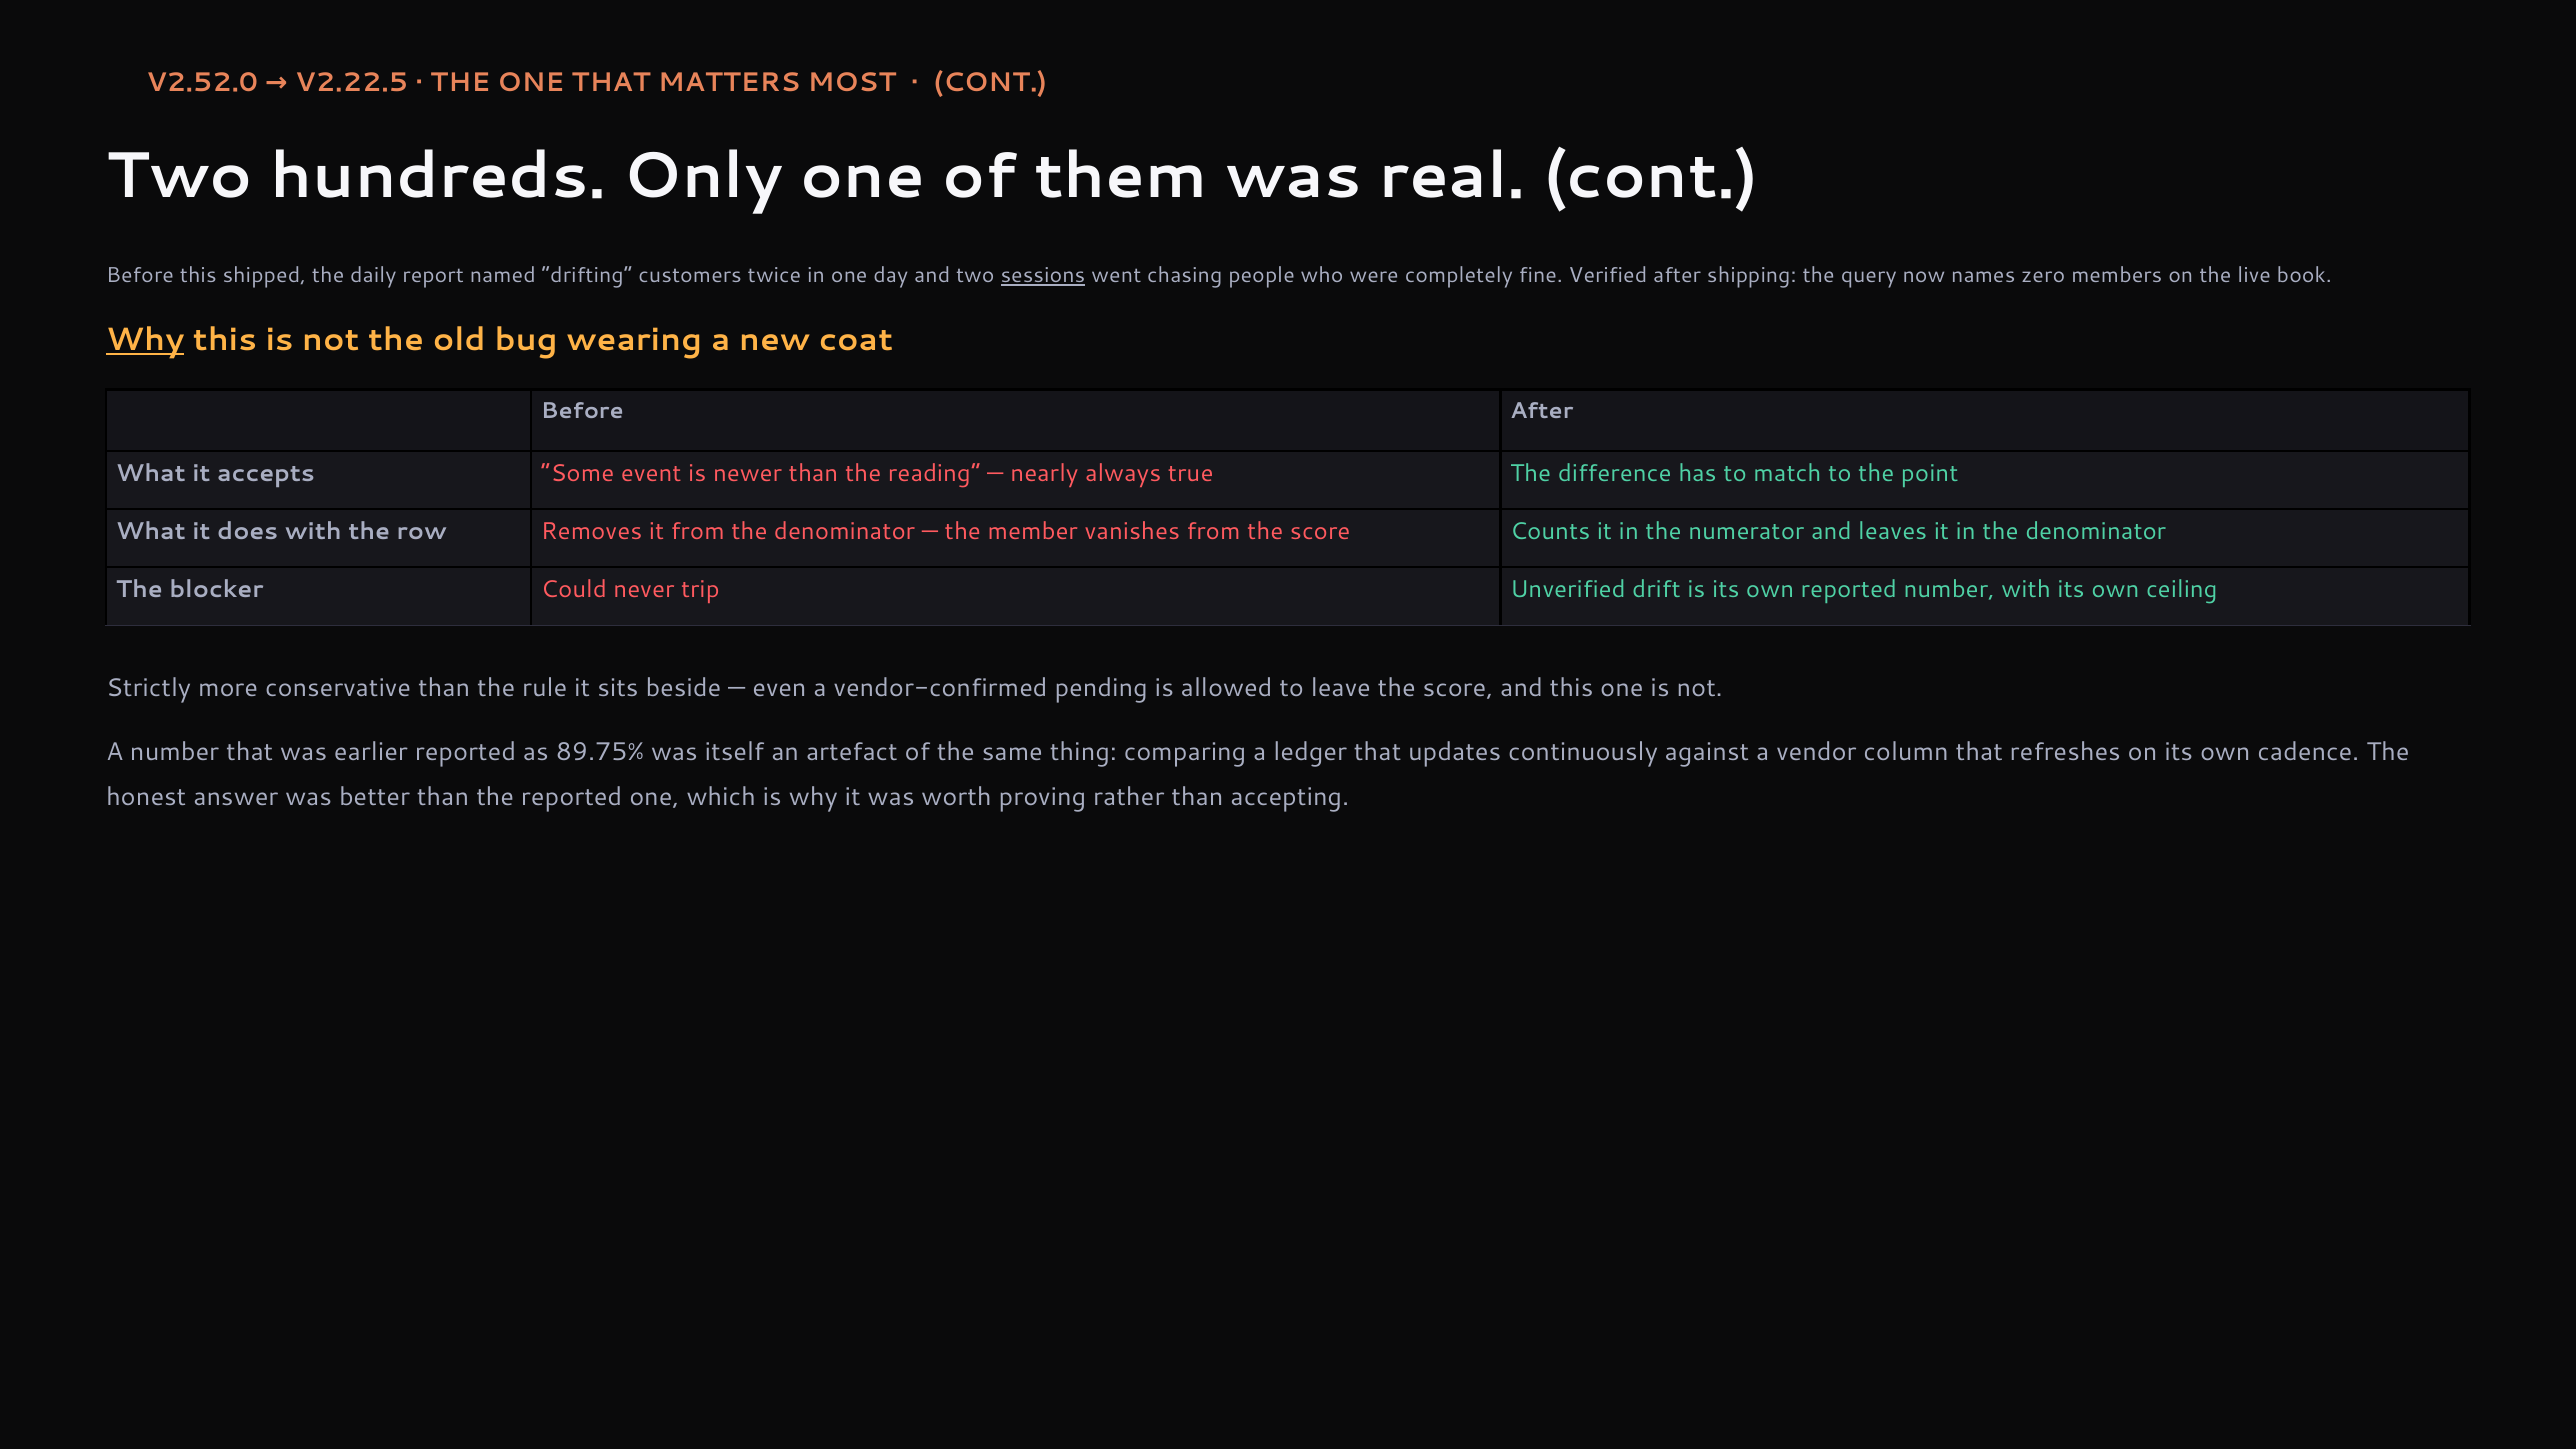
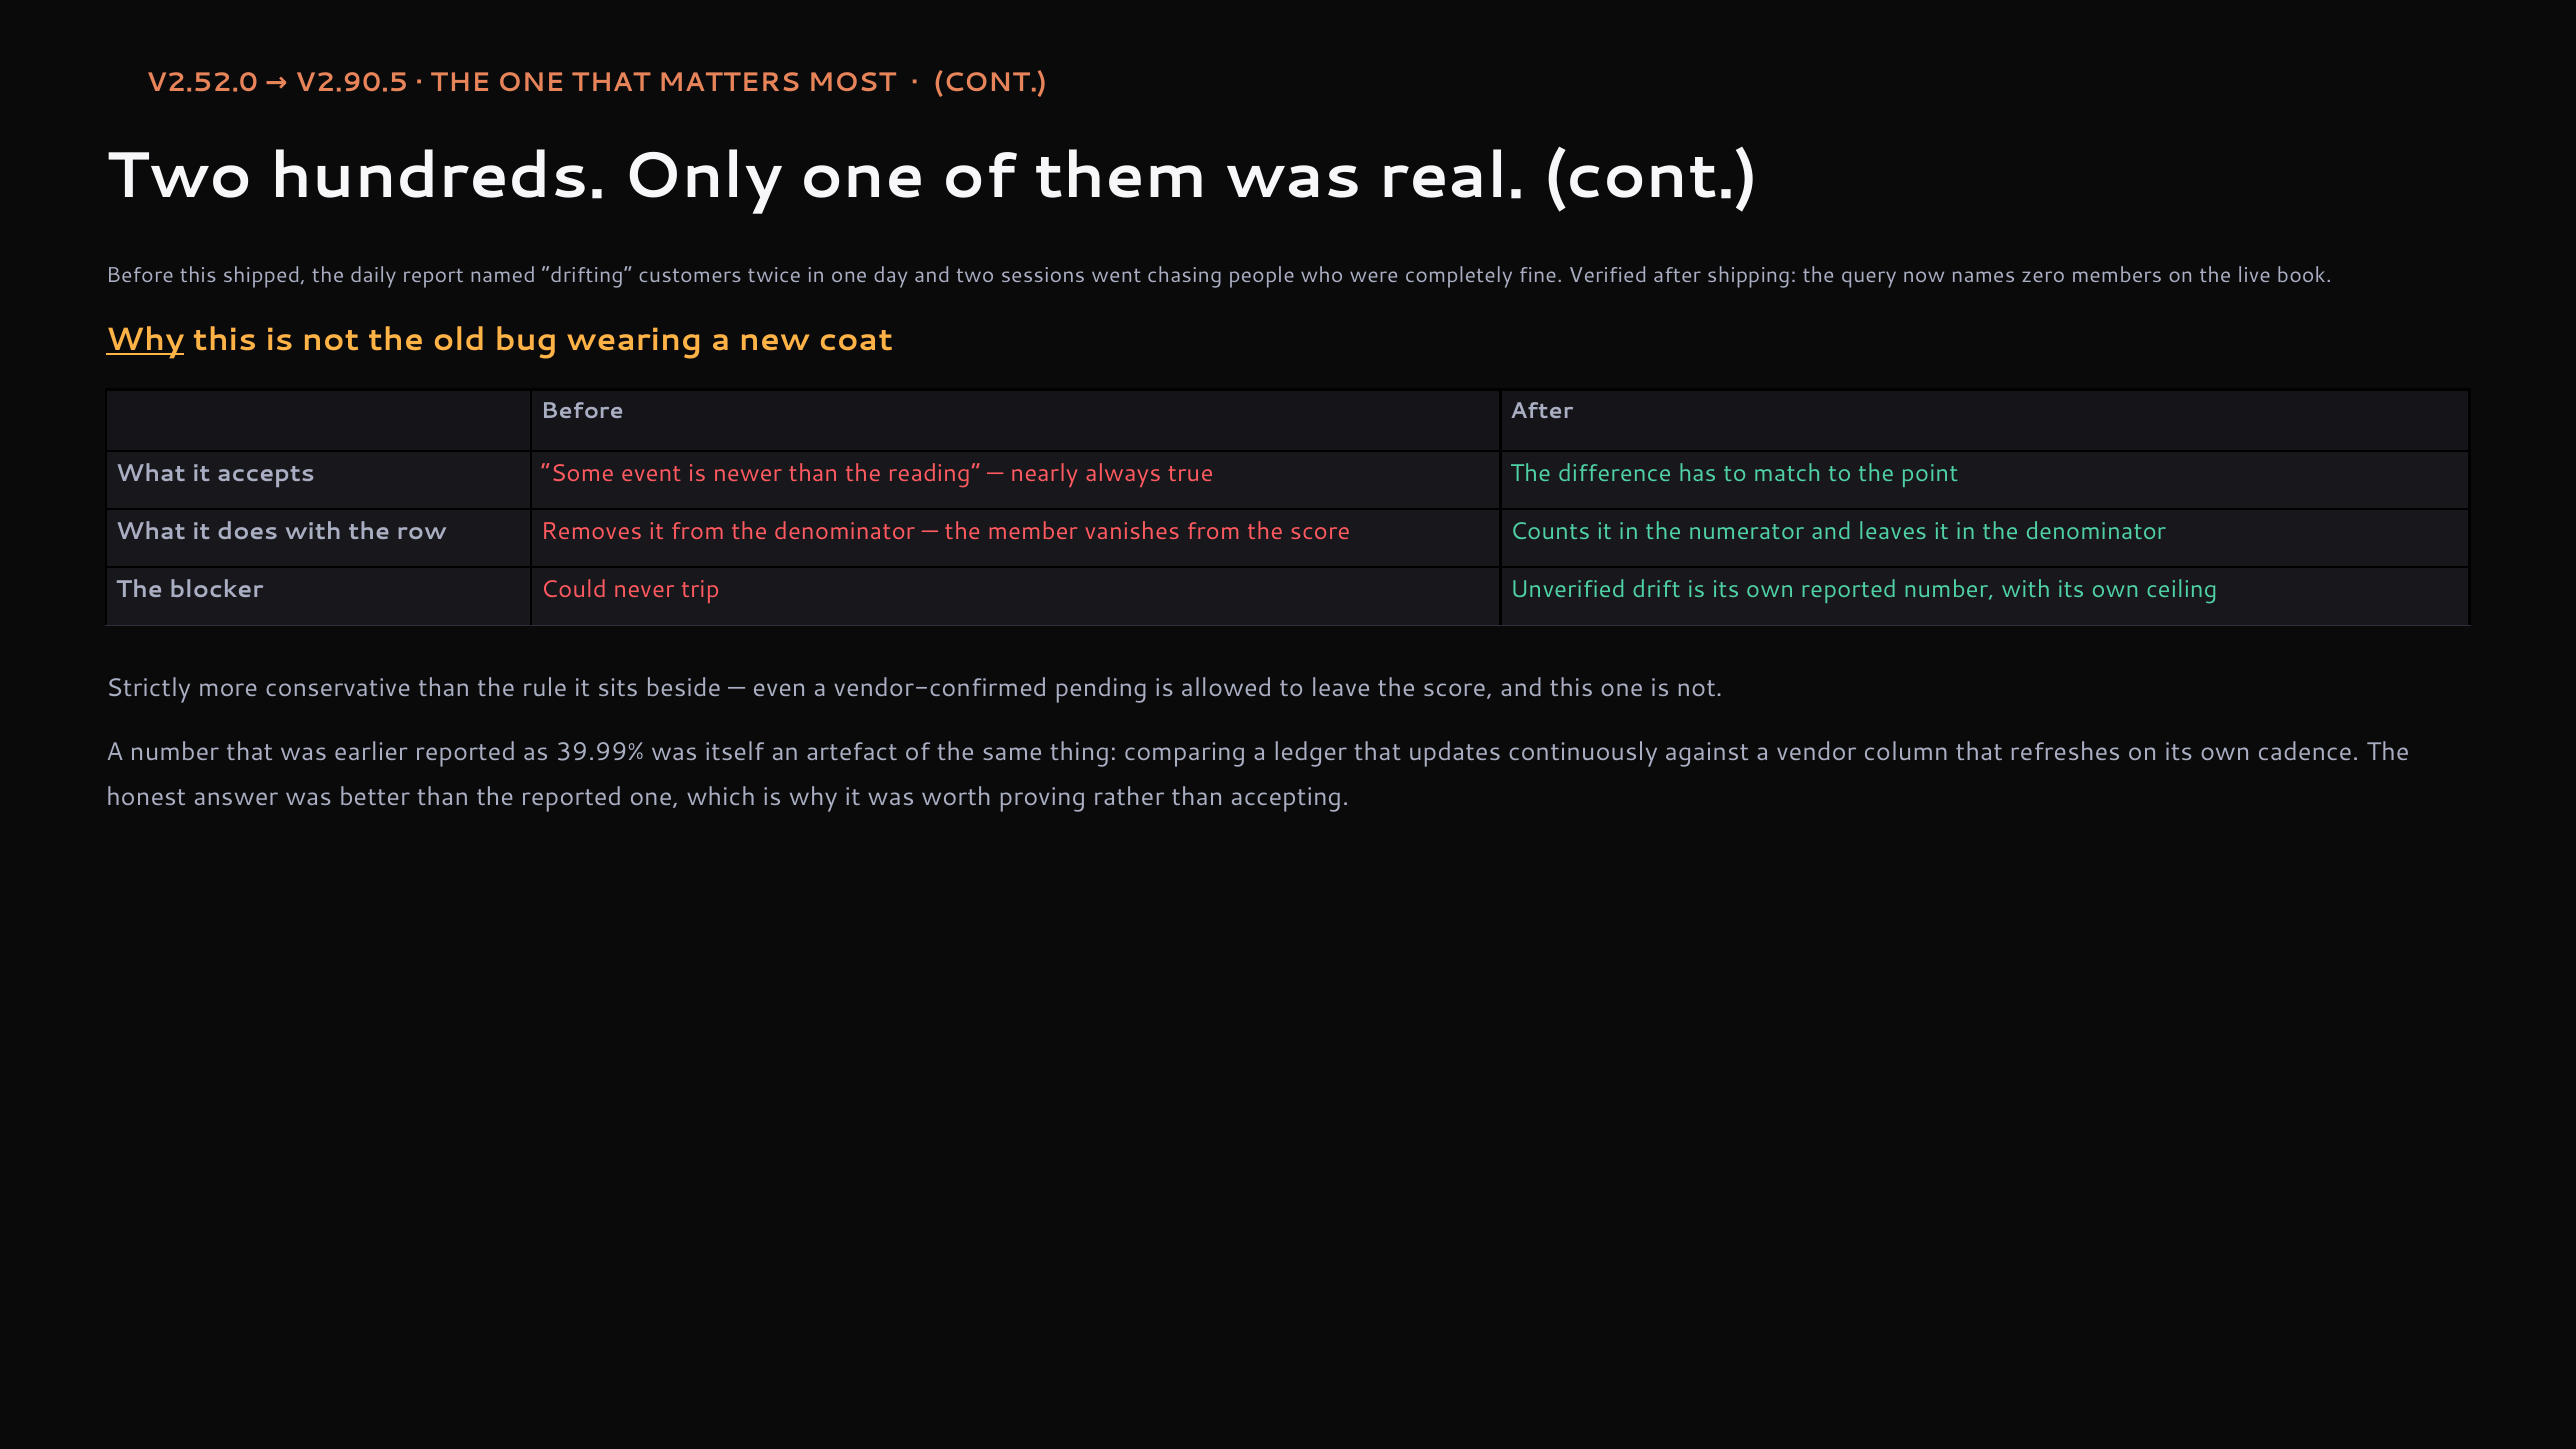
V2.22.5: V2.22.5 -> V2.90.5
sessions underline: present -> none
89.75%: 89.75% -> 39.99%
